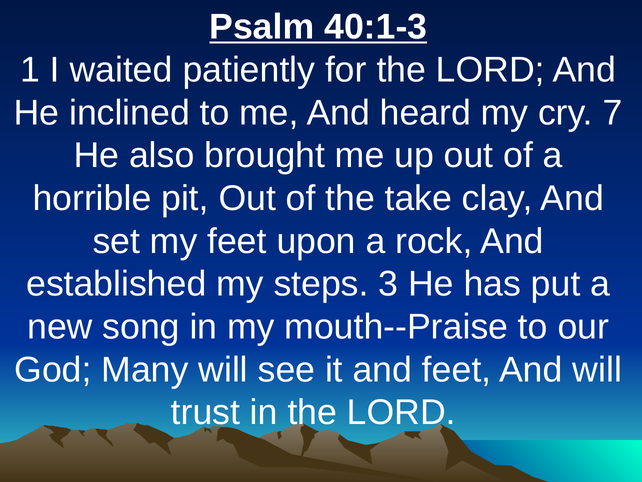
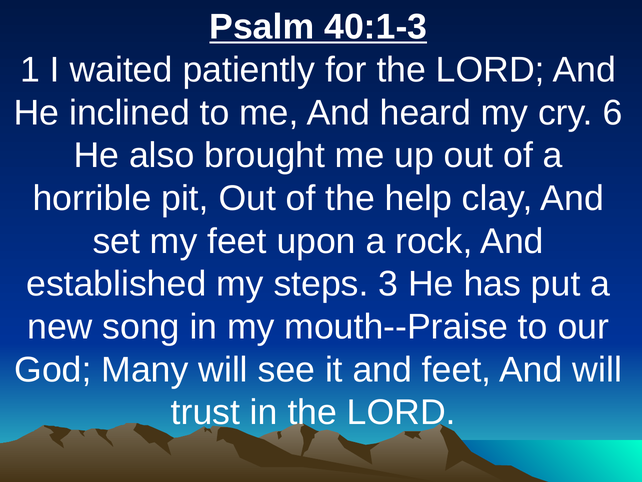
7: 7 -> 6
take: take -> help
